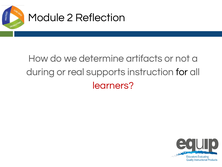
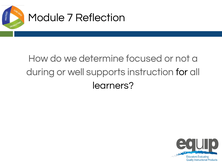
2: 2 -> 7
artifacts: artifacts -> focused
real: real -> well
learners colour: red -> black
